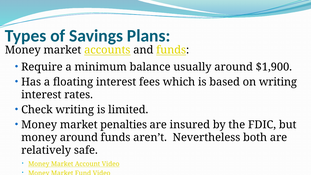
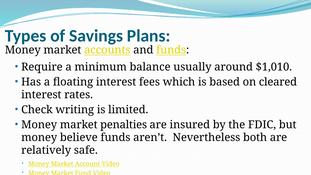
$1,900: $1,900 -> $1,010
on writing: writing -> cleared
money around: around -> believe
